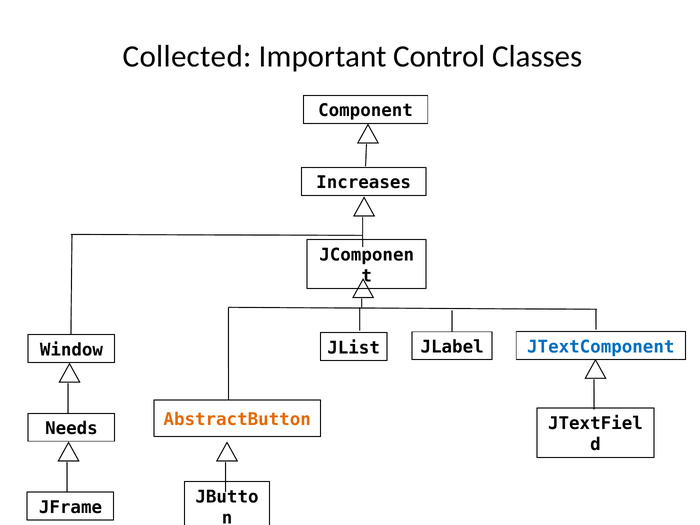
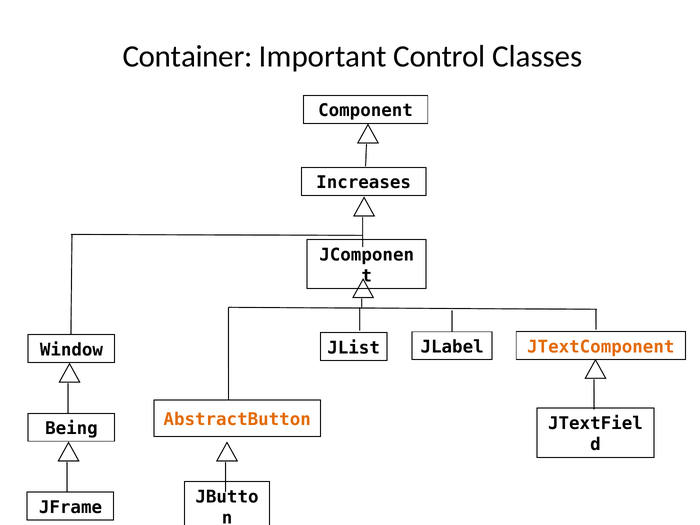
Collected: Collected -> Container
JTextComponent colour: blue -> orange
Needs: Needs -> Being
